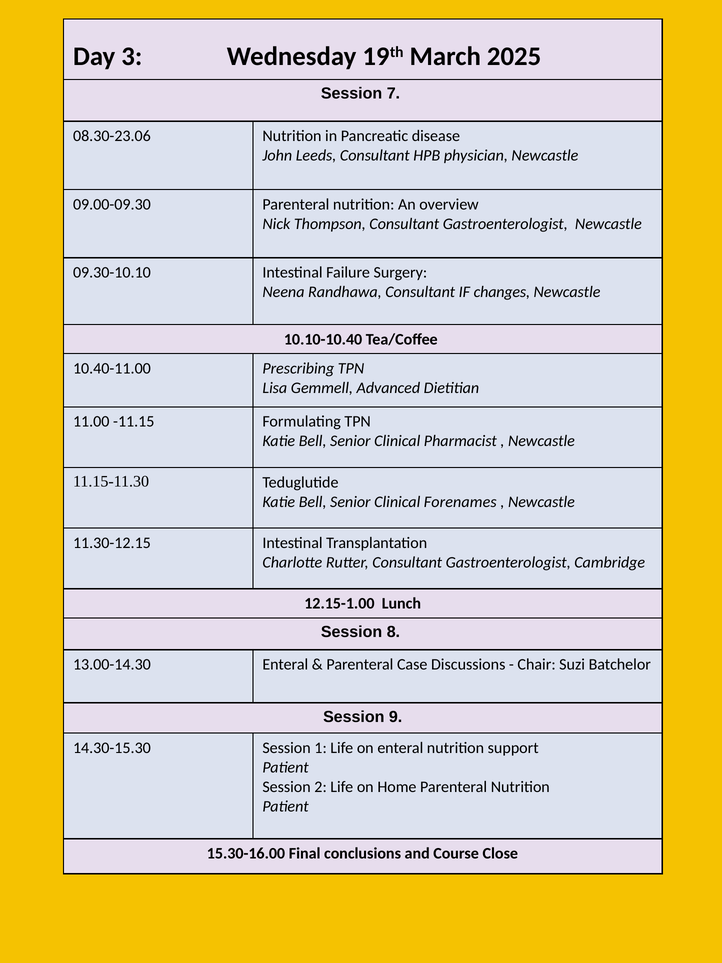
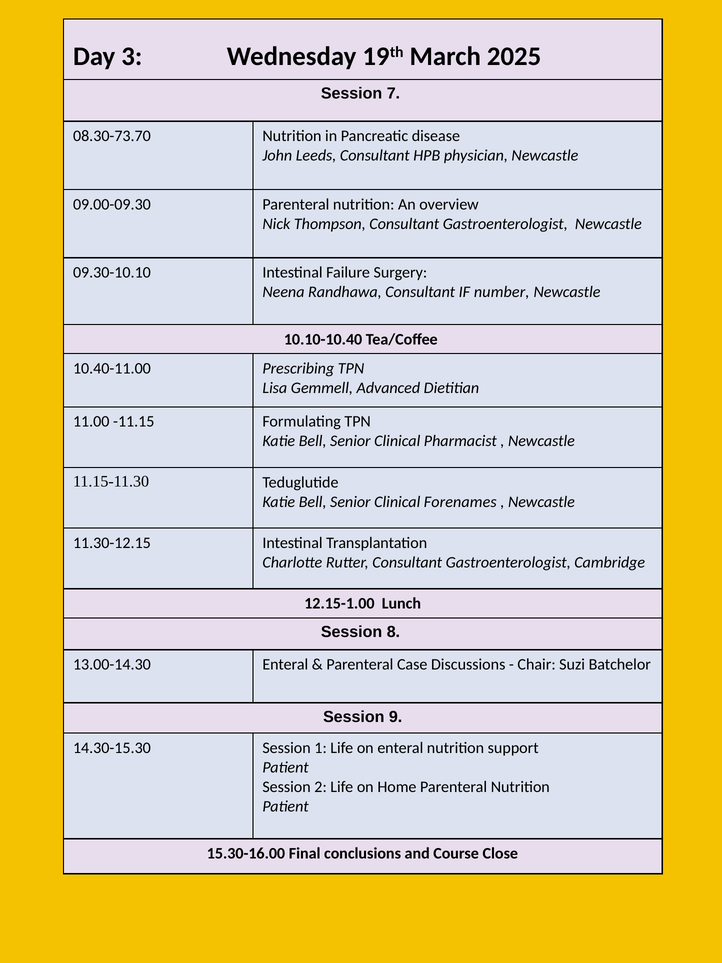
08.30-23.06: 08.30-23.06 -> 08.30-73.70
changes: changes -> number
